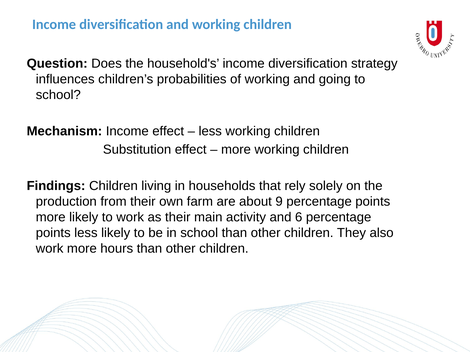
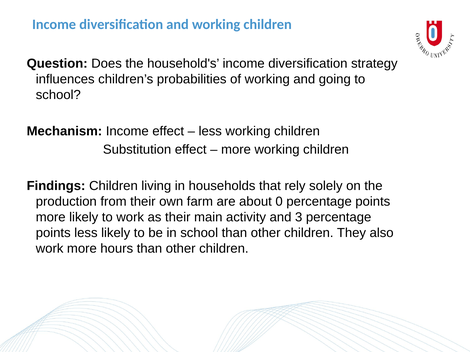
9: 9 -> 0
6: 6 -> 3
